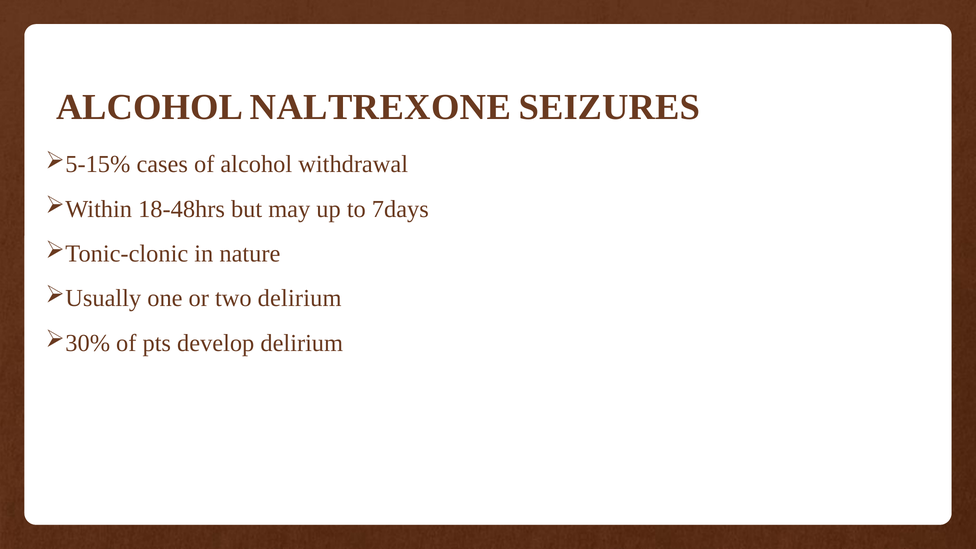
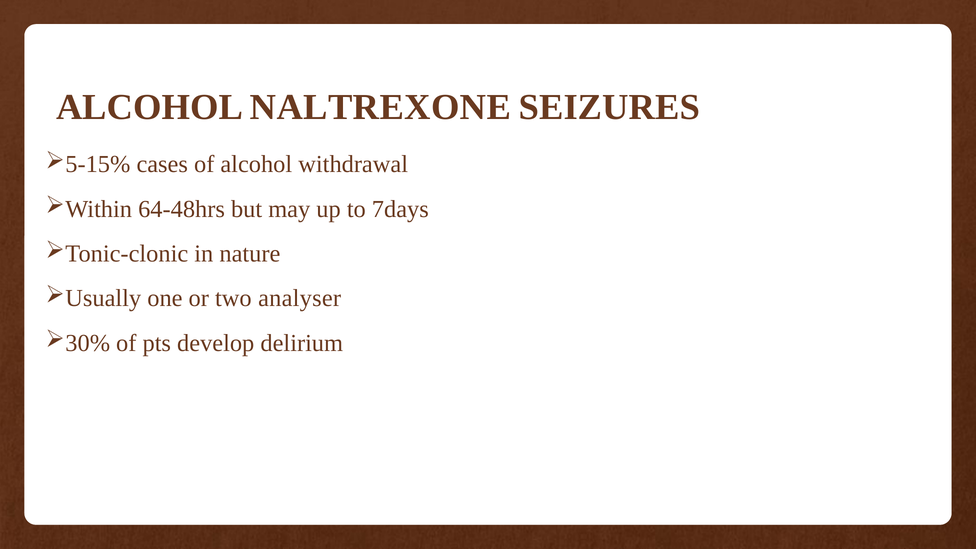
18-48hrs: 18-48hrs -> 64-48hrs
two delirium: delirium -> analyser
